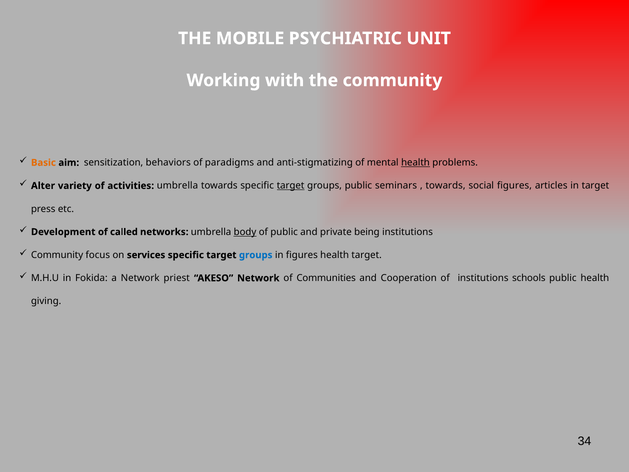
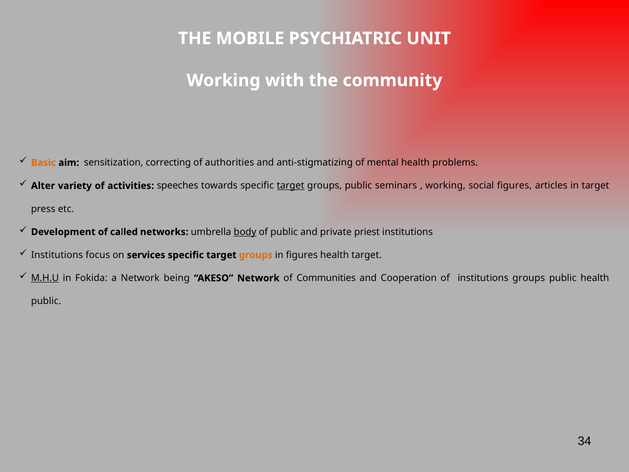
behaviors: behaviors -> correcting
paradigms: paradigms -> authorities
health at (415, 163) underline: present -> none
activities umbrella: umbrella -> speeches
towards at (445, 186): towards -> working
being: being -> priest
Community at (57, 255): Community -> Institutions
groups at (256, 255) colour: blue -> orange
M.H.U underline: none -> present
priest: priest -> being
institutions schools: schools -> groups
giving at (46, 301): giving -> public
